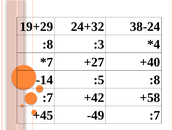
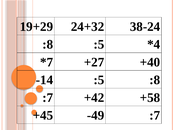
:8 :3: :3 -> :5
